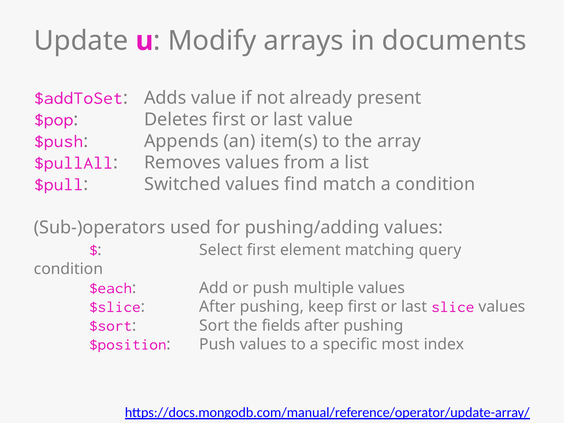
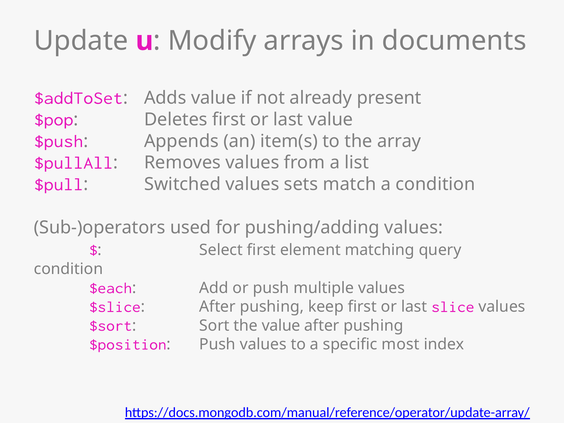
find: find -> sets
the fields: fields -> value
